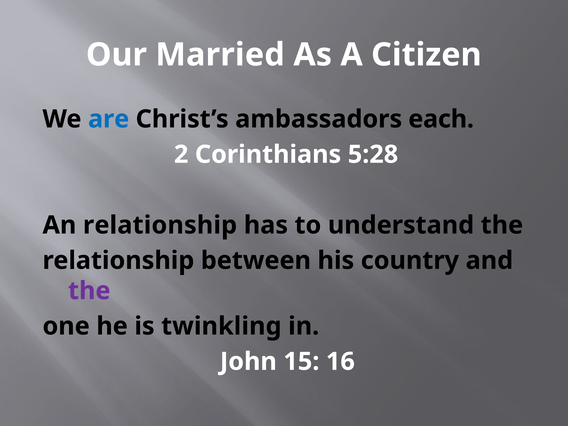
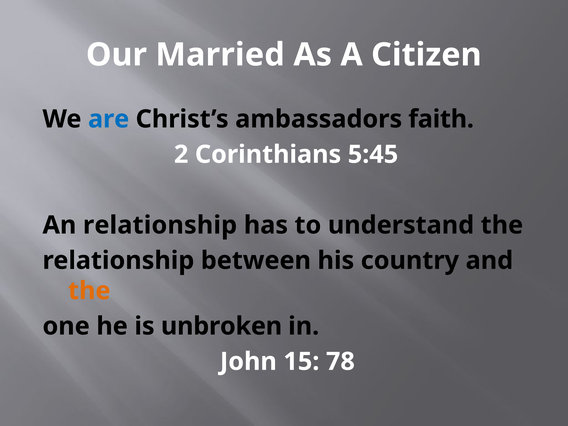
each: each -> faith
5:28: 5:28 -> 5:45
the at (89, 291) colour: purple -> orange
twinkling: twinkling -> unbroken
16: 16 -> 78
